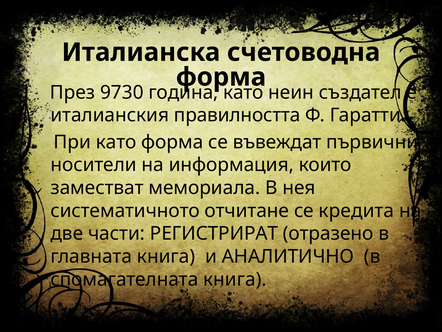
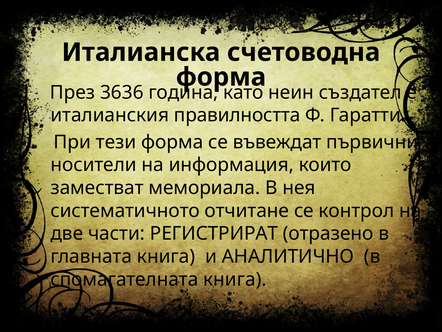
9730: 9730 -> 3636
При като: като -> тези
кредита: кредита -> контрол
